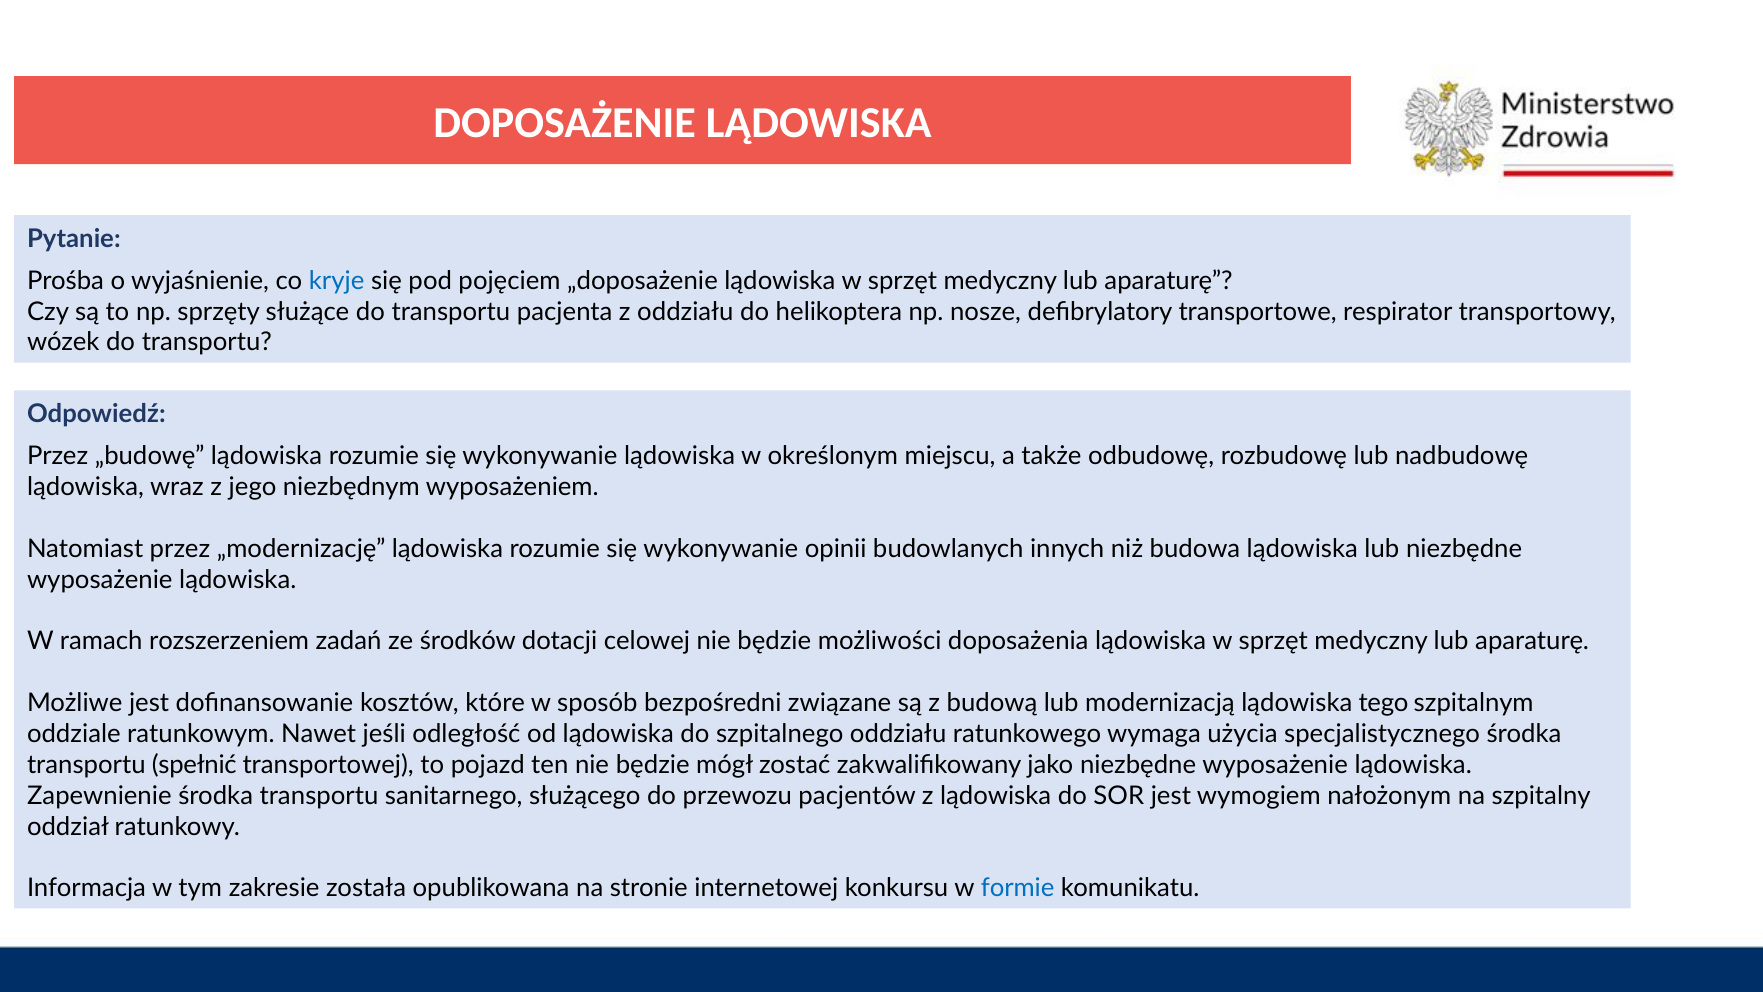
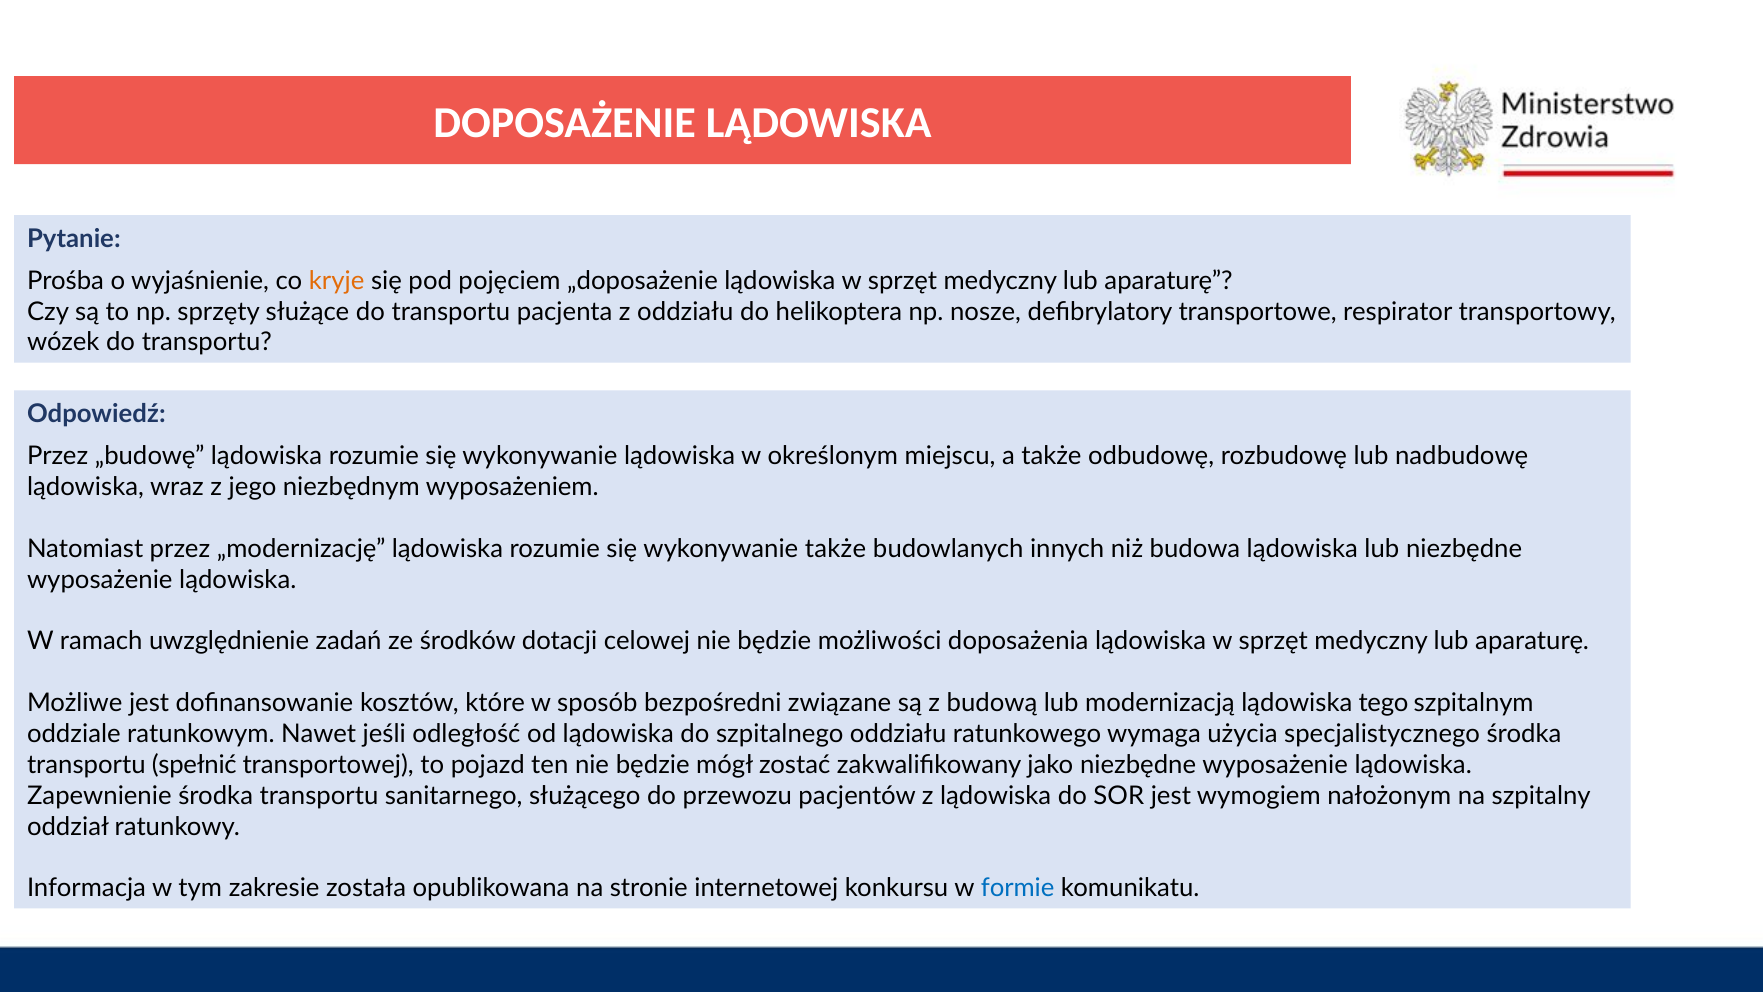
kryje colour: blue -> orange
wykonywanie opinii: opinii -> także
rozszerzeniem: rozszerzeniem -> uwzględnienie
